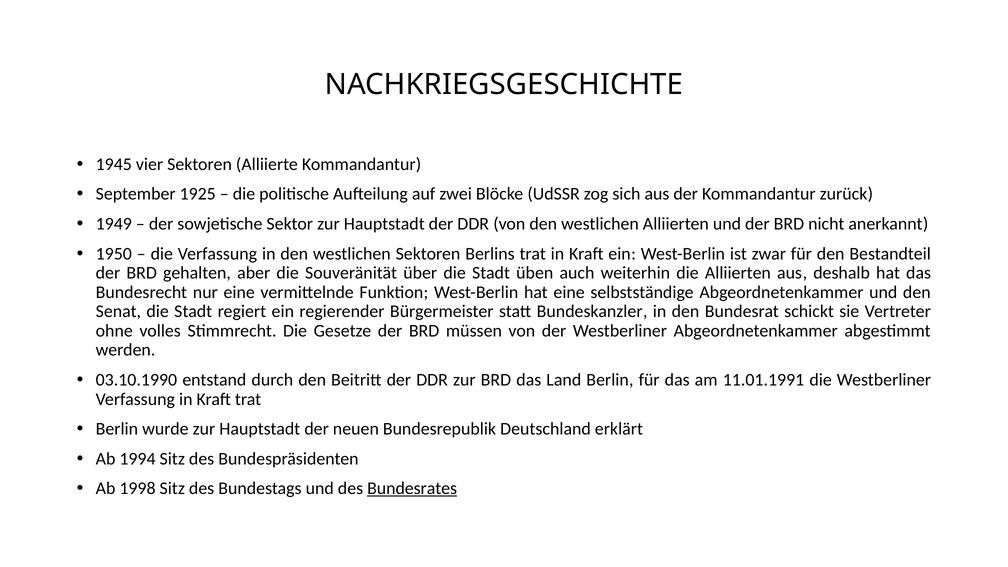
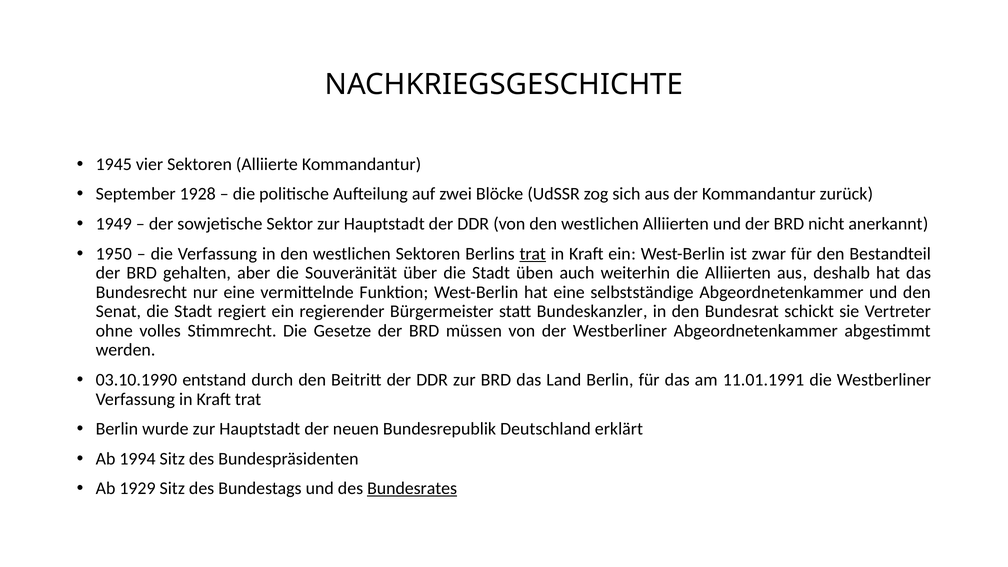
1925: 1925 -> 1928
trat at (533, 254) underline: none -> present
1998: 1998 -> 1929
